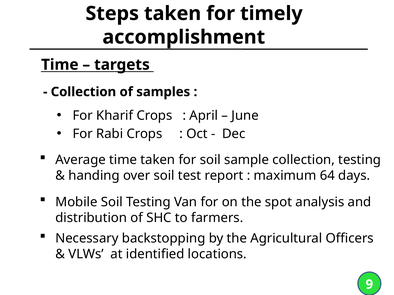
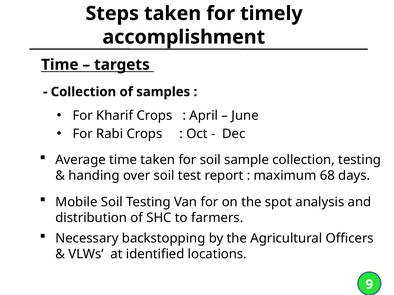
64: 64 -> 68
